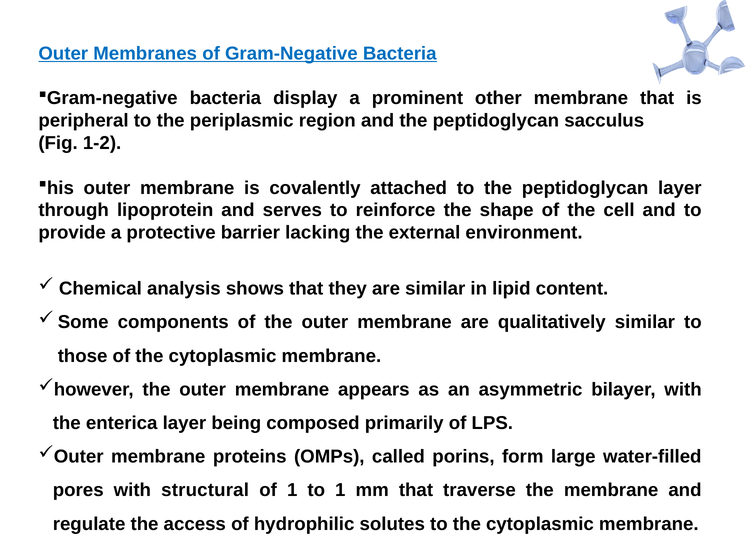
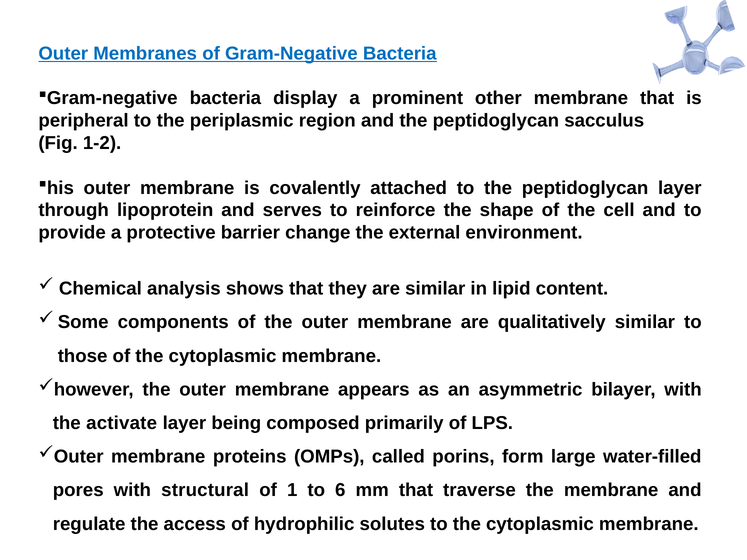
lacking: lacking -> change
enterica: enterica -> activate
to 1: 1 -> 6
